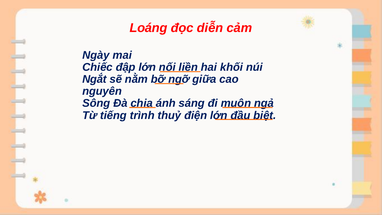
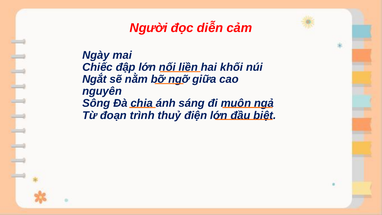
Loáng: Loáng -> Người
tiếng: tiếng -> đoạn
